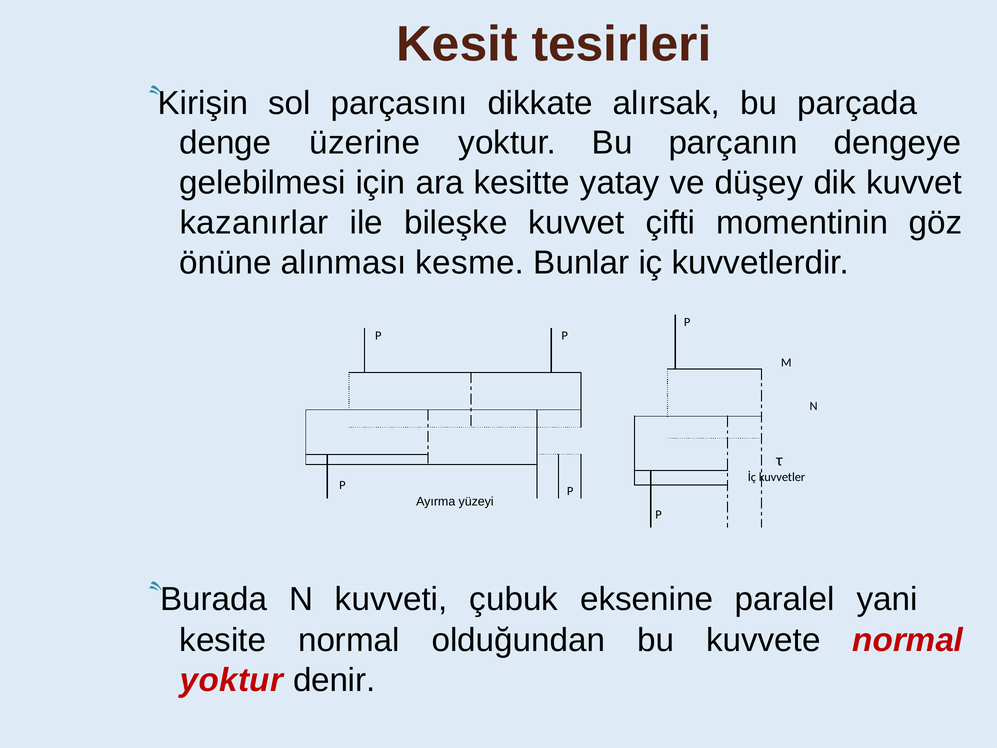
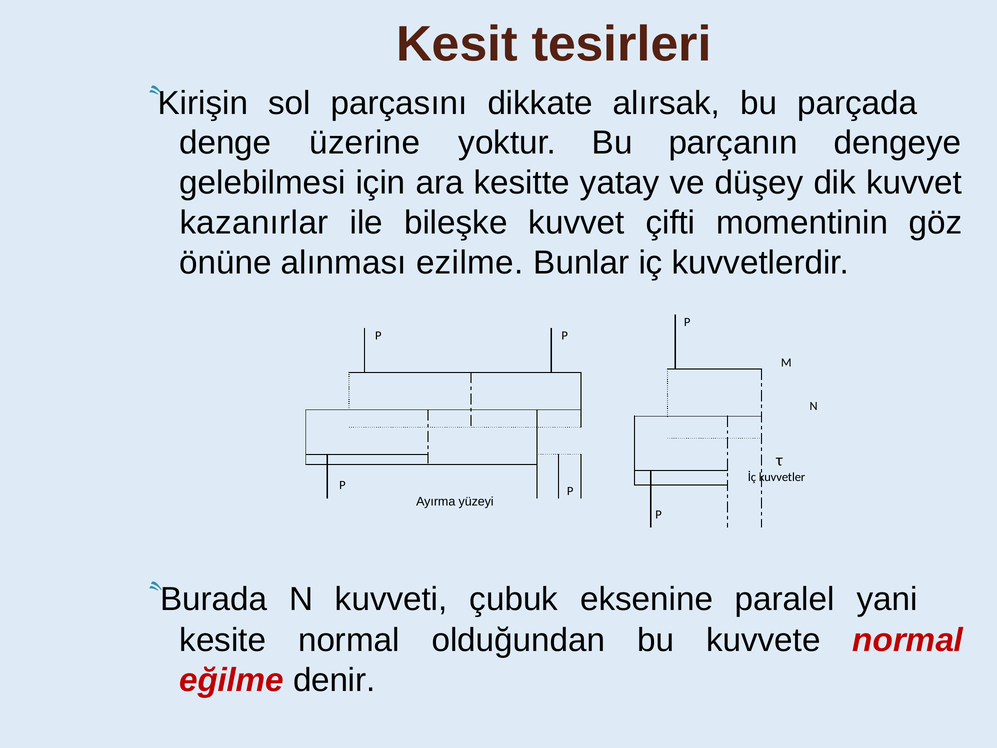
kesme: kesme -> ezilme
yoktur at (231, 680): yoktur -> eğilme
